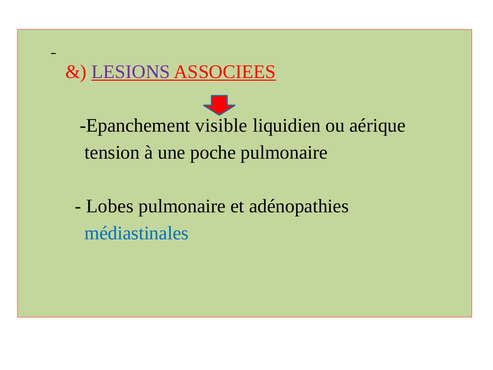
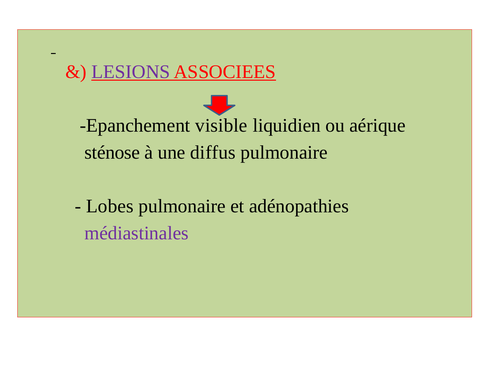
tension: tension -> sténose
poche: poche -> diffus
médiastinales colour: blue -> purple
